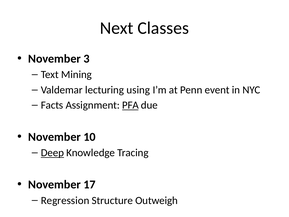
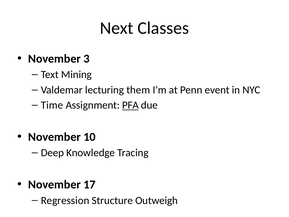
using: using -> them
Facts: Facts -> Time
Deep underline: present -> none
